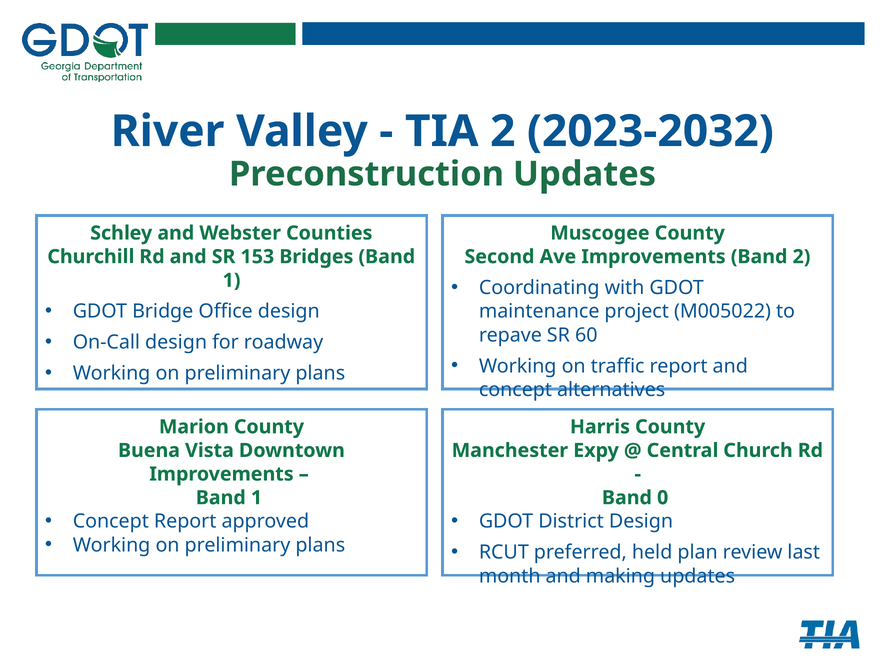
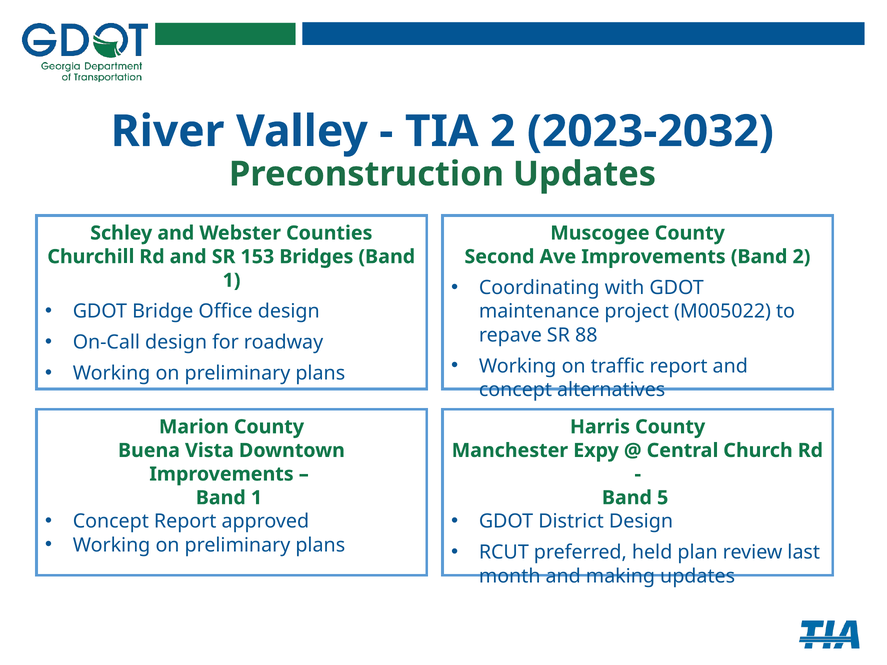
60: 60 -> 88
0: 0 -> 5
